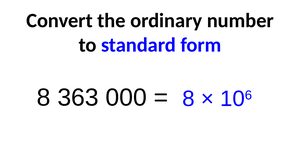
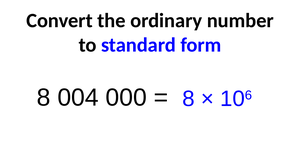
363: 363 -> 004
